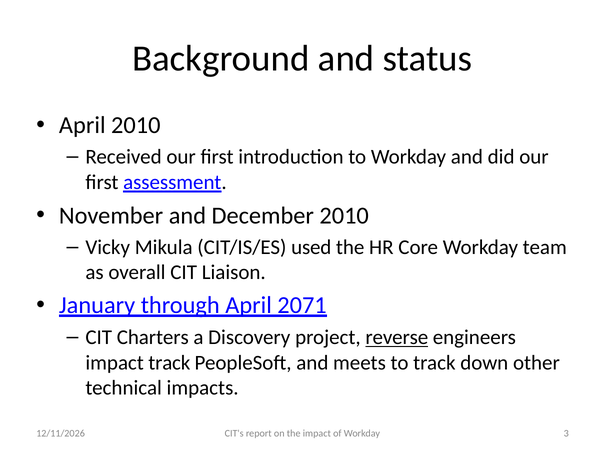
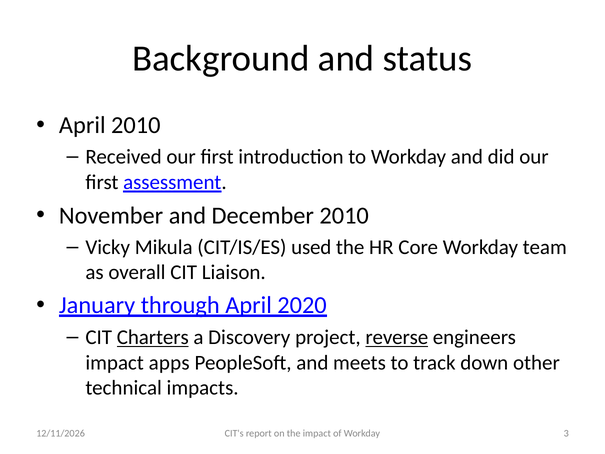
2071: 2071 -> 2020
Charters underline: none -> present
impact track: track -> apps
